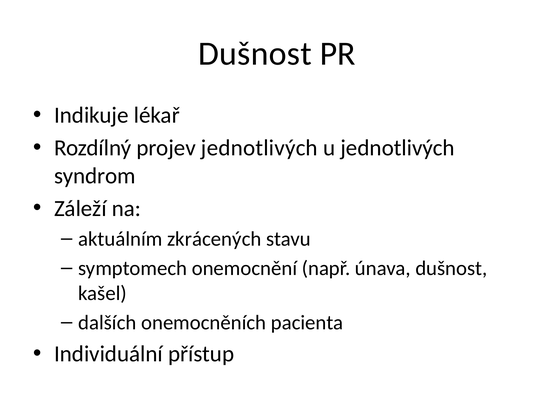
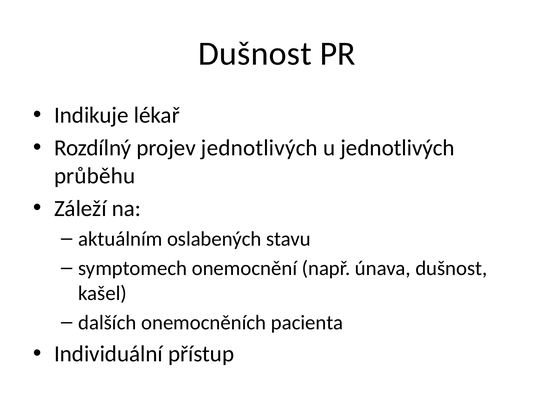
syndrom: syndrom -> průběhu
zkrácených: zkrácených -> oslabených
